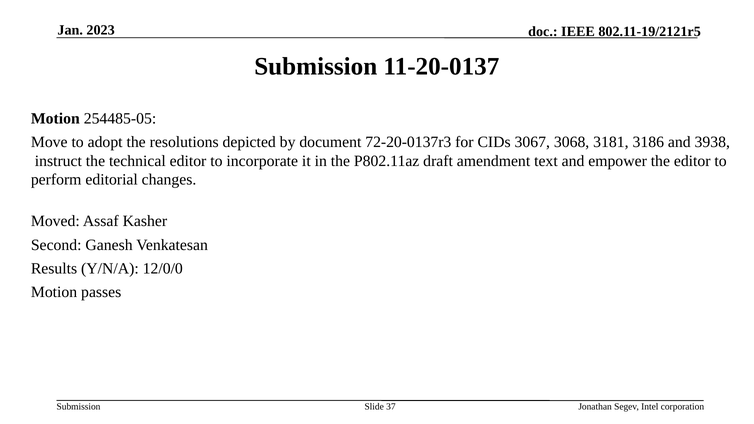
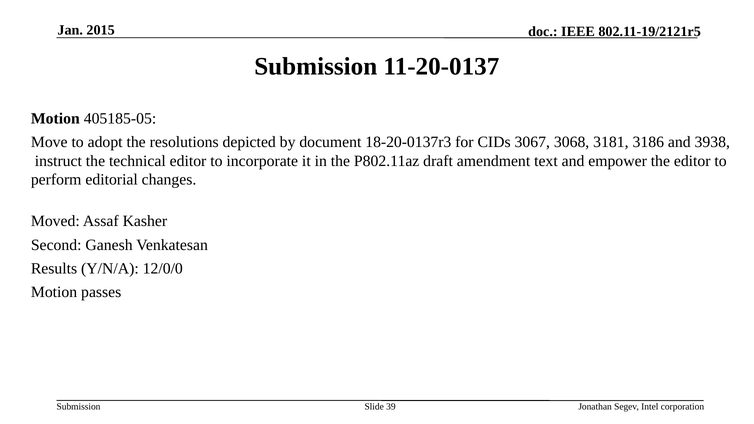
2023: 2023 -> 2015
254485-05: 254485-05 -> 405185-05
72-20-0137r3: 72-20-0137r3 -> 18-20-0137r3
37: 37 -> 39
